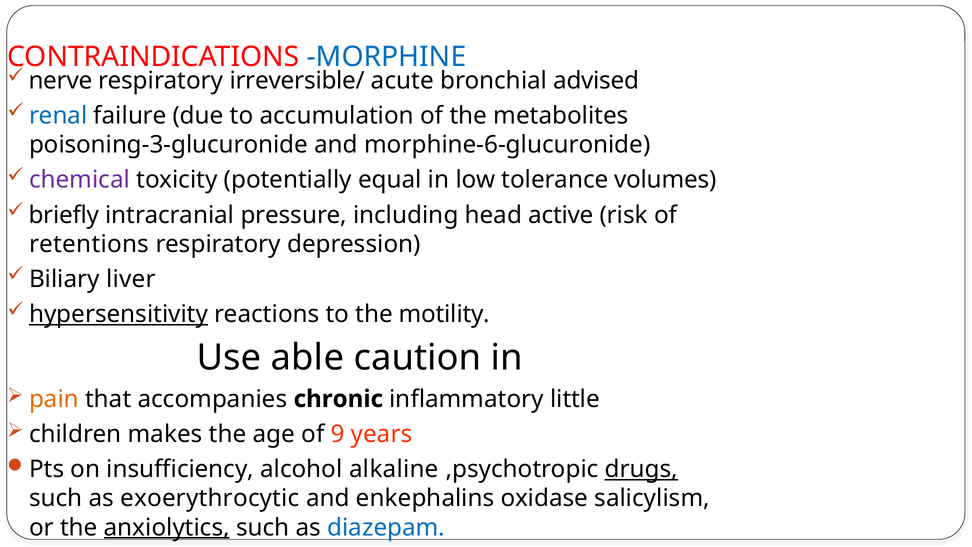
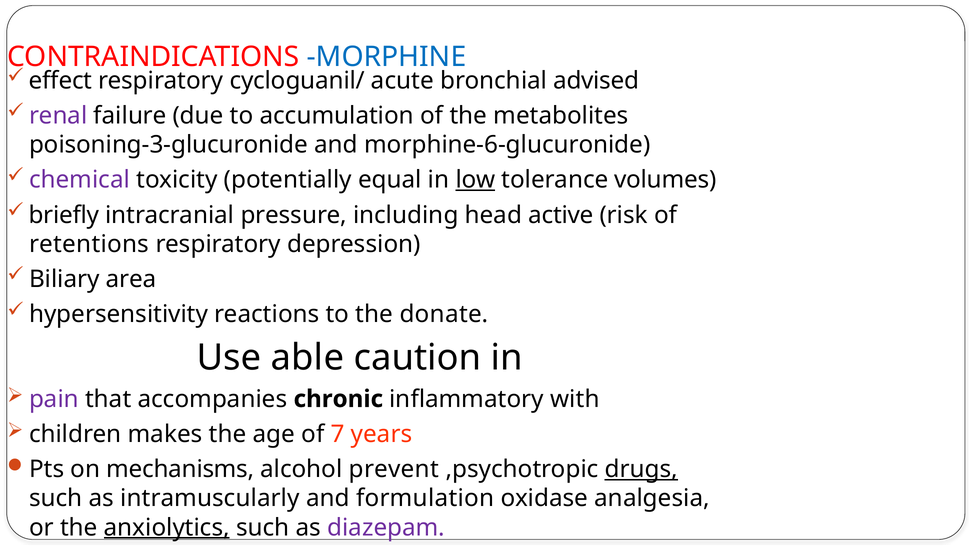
nerve: nerve -> effect
irreversible/: irreversible/ -> cycloguanil/
renal colour: blue -> purple
low underline: none -> present
liver: liver -> area
hypersensitivity underline: present -> none
motility: motility -> donate
pain colour: orange -> purple
little: little -> with
9: 9 -> 7
insufficiency: insufficiency -> mechanisms
alkaline: alkaline -> prevent
exoerythrocytic: exoerythrocytic -> intramuscularly
enkephalins: enkephalins -> formulation
salicylism: salicylism -> analgesia
diazepam colour: blue -> purple
